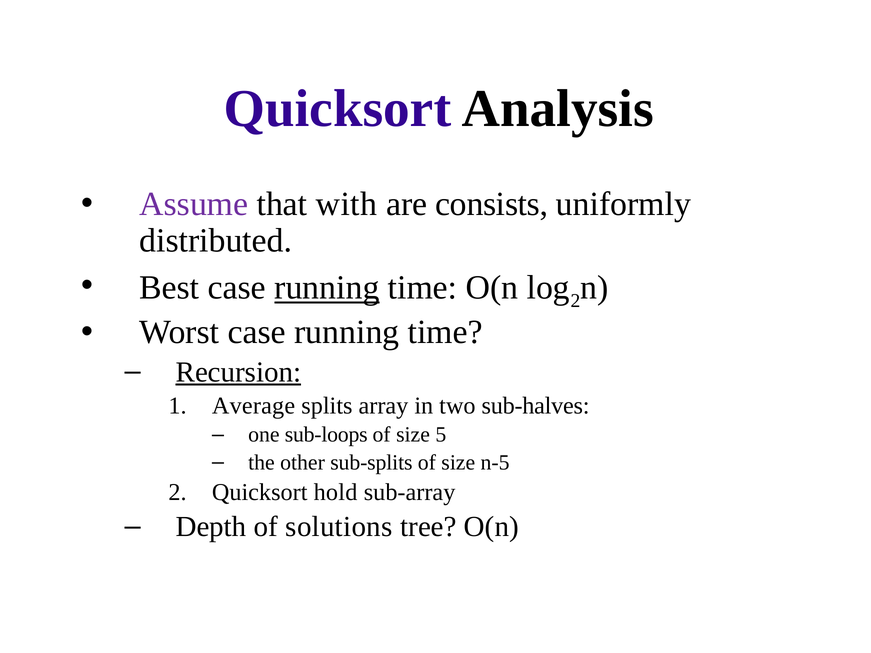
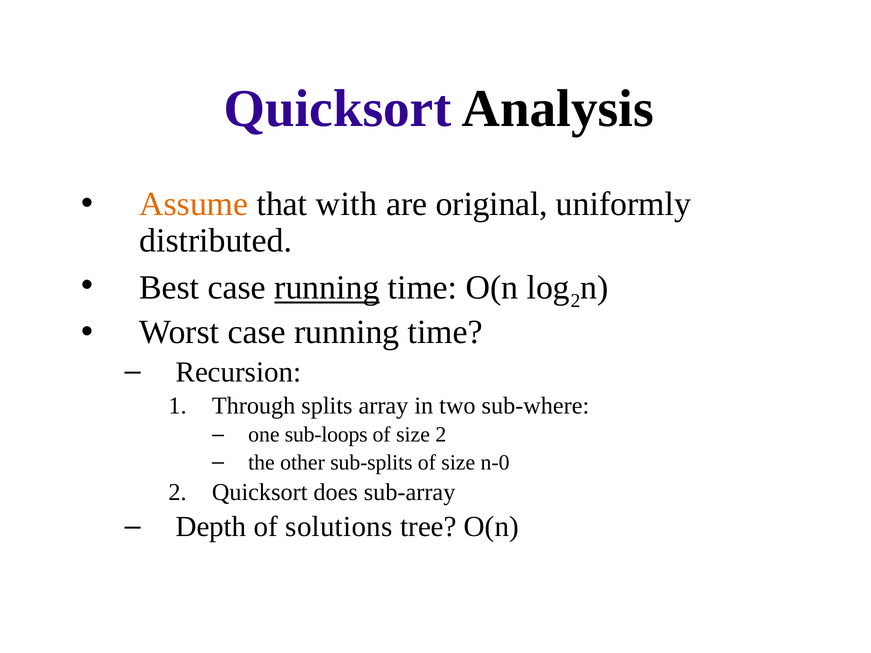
Assume colour: purple -> orange
consists: consists -> original
Recursion underline: present -> none
Average: Average -> Through
sub-halves: sub-halves -> sub-where
size 5: 5 -> 2
n-5: n-5 -> n-0
hold: hold -> does
